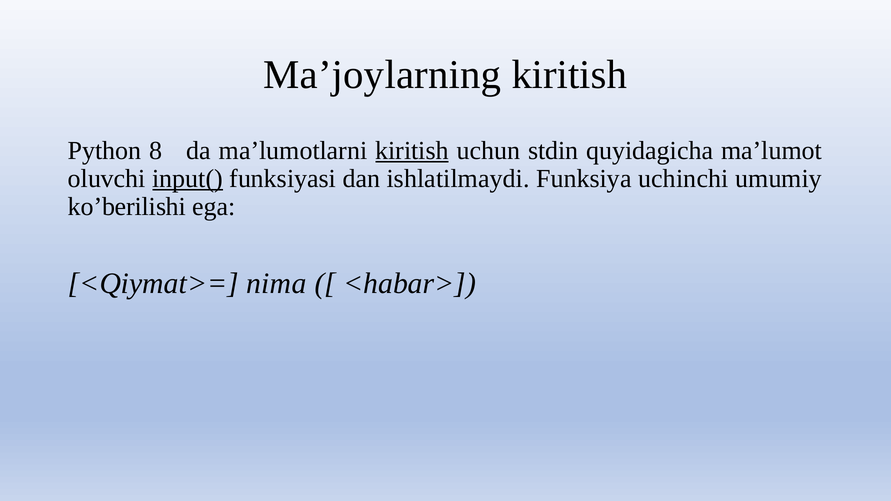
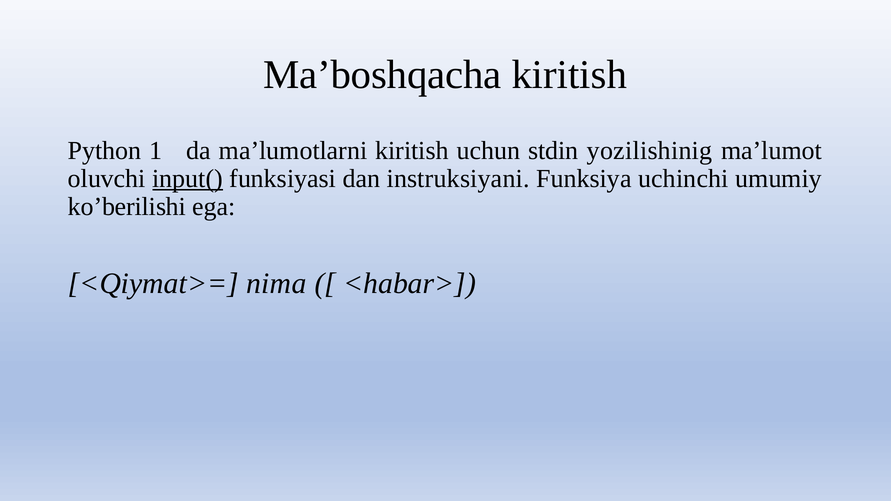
Ma’joylarning: Ma’joylarning -> Ma’boshqacha
8: 8 -> 1
kiritish at (412, 151) underline: present -> none
quyidagicha: quyidagicha -> yozilishinig
ishlatilmaydi: ishlatilmaydi -> instruksiyani
